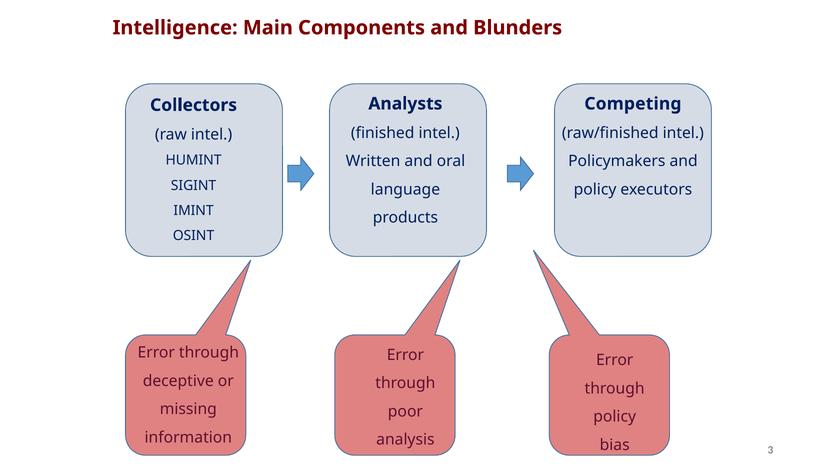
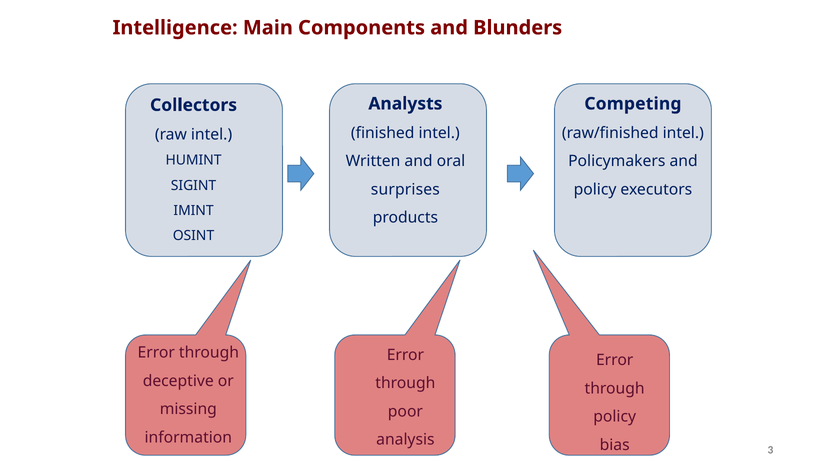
language: language -> surprises
